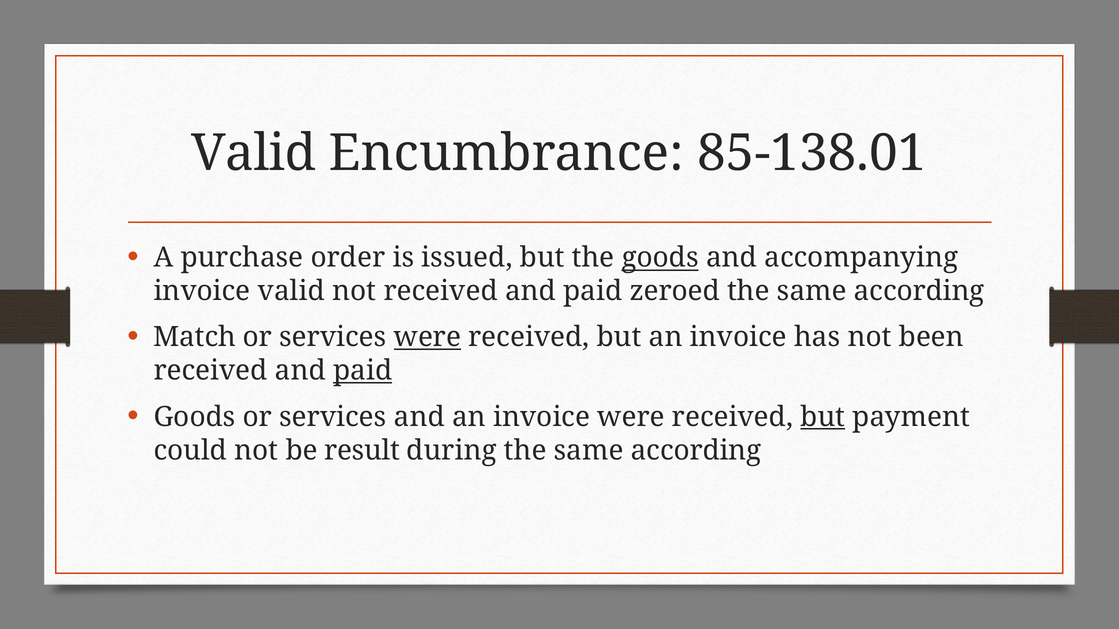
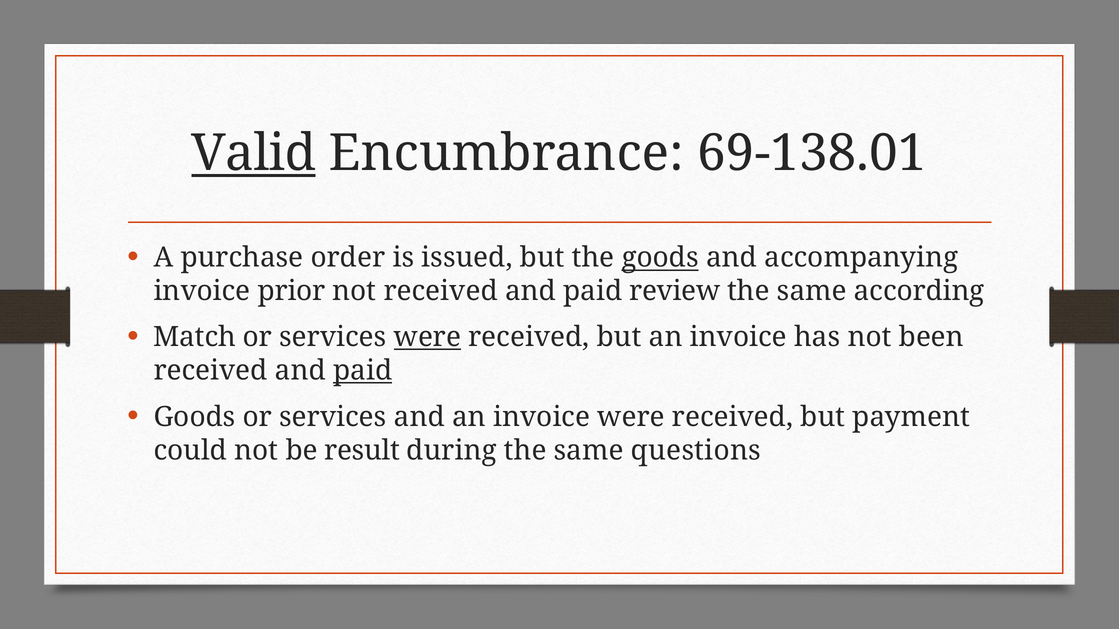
Valid at (254, 154) underline: none -> present
85-138.01: 85-138.01 -> 69-138.01
invoice valid: valid -> prior
zeroed: zeroed -> review
but at (823, 417) underline: present -> none
during the same according: according -> questions
